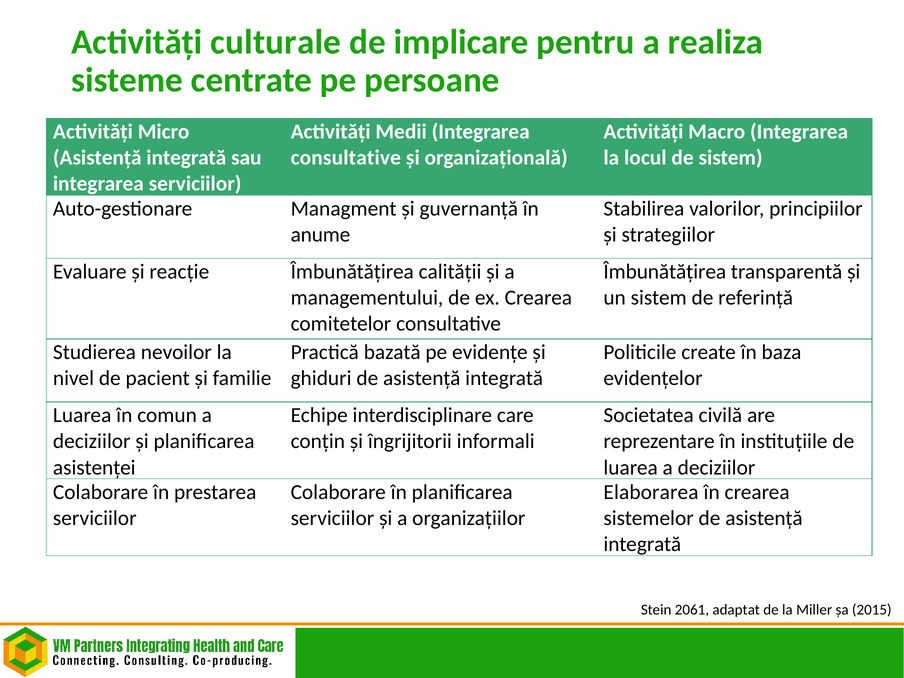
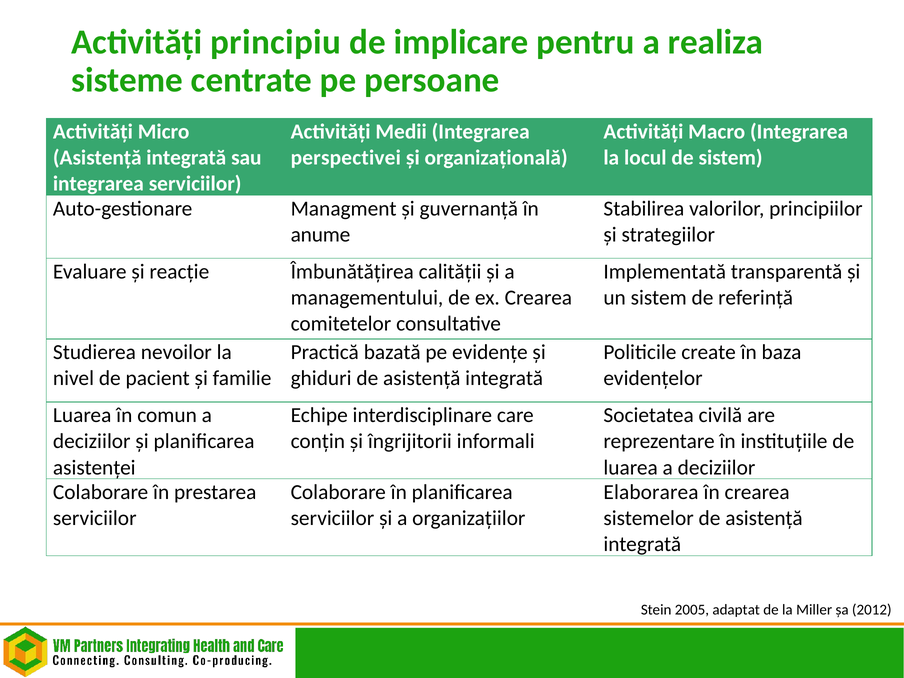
culturale: culturale -> principiu
consultative at (346, 158): consultative -> perspectivei
Îmbunătățirea at (665, 272): Îmbunătățirea -> Implementată
2061: 2061 -> 2005
2015: 2015 -> 2012
